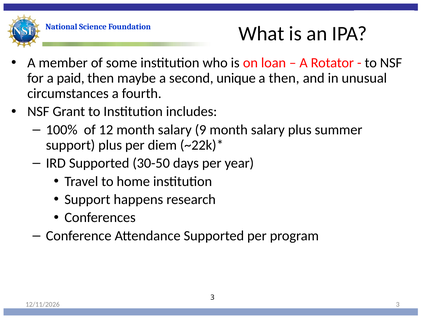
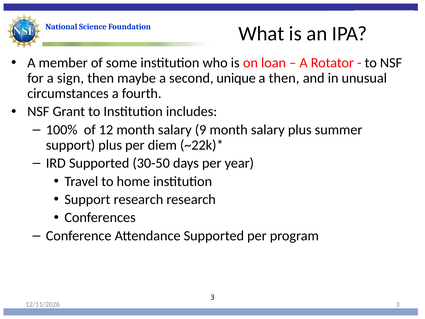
paid: paid -> sign
Support happens: happens -> research
